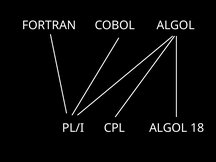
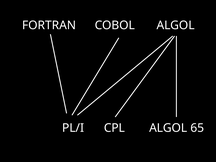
18: 18 -> 65
